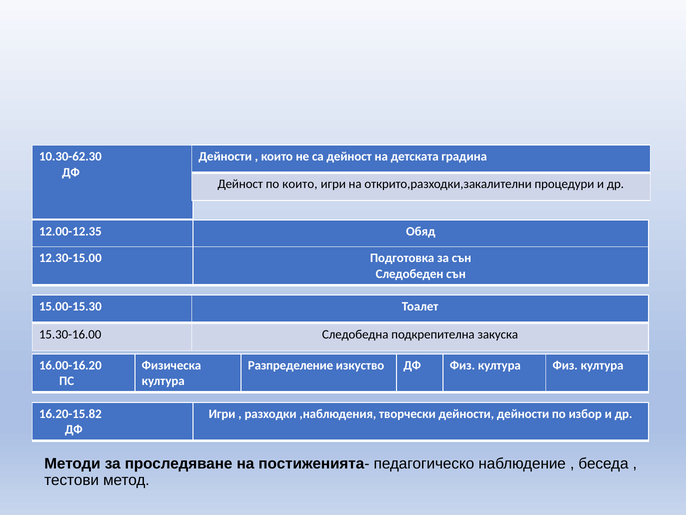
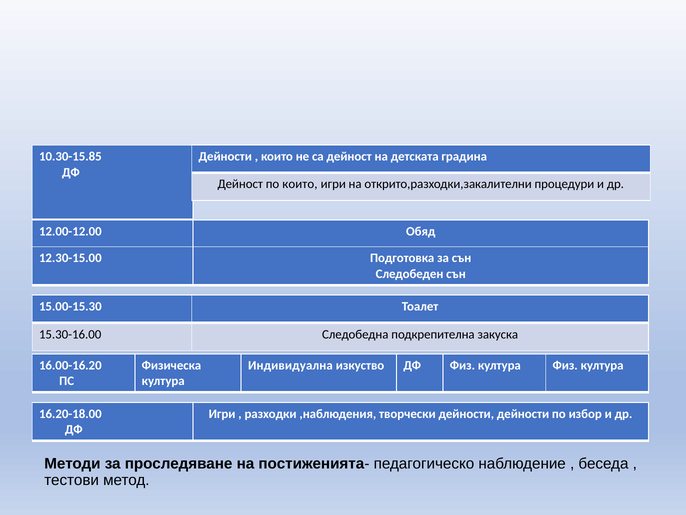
10.30-62.30: 10.30-62.30 -> 10.30-15.85
12.00-12.35: 12.00-12.35 -> 12.00-12.00
Разпределение: Разпределение -> Индивидуална
16.20-15.82: 16.20-15.82 -> 16.20-18.00
